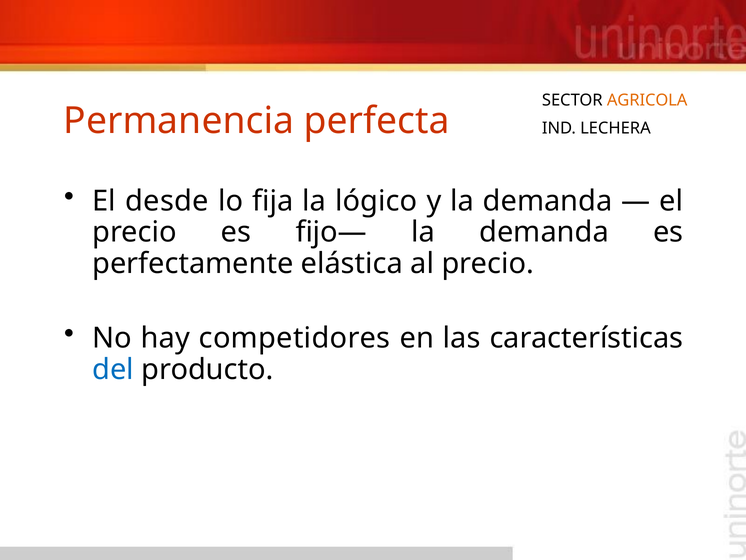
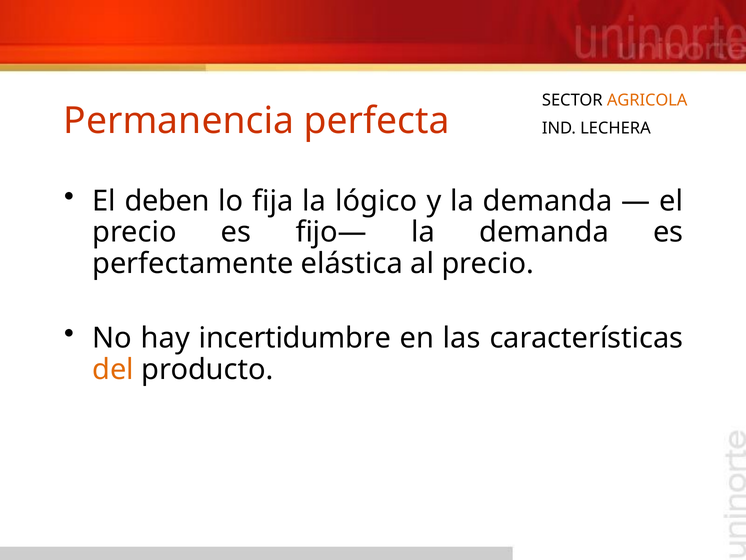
desde: desde -> deben
competidores: competidores -> incertidumbre
del colour: blue -> orange
